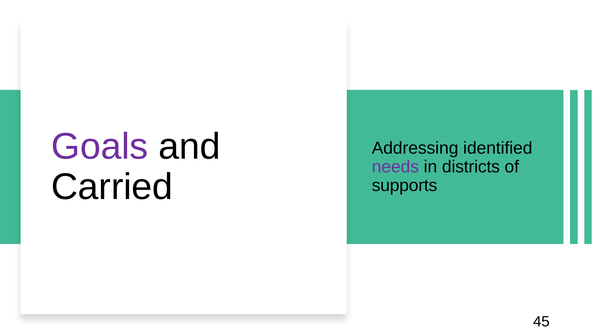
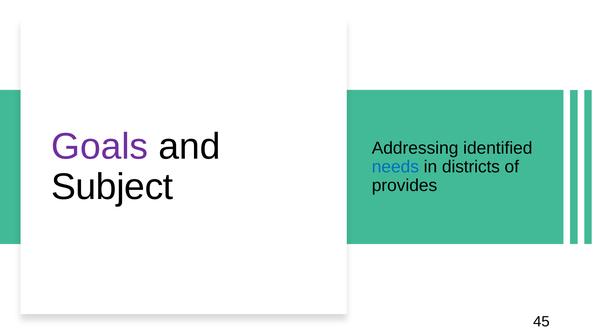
needs colour: purple -> blue
Carried: Carried -> Subject
supports: supports -> provides
